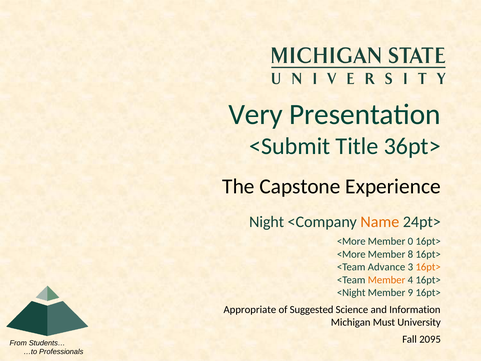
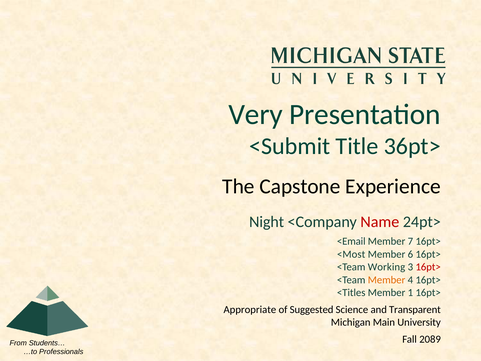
Name colour: orange -> red
<More at (351, 241): <More -> <Email
0: 0 -> 7
<More at (351, 254): <More -> <Most
8: 8 -> 6
Advance: Advance -> Working
16pt> at (428, 267) colour: orange -> red
<Night: <Night -> <Titles
9: 9 -> 1
Information: Information -> Transparent
Must: Must -> Main
2095: 2095 -> 2089
